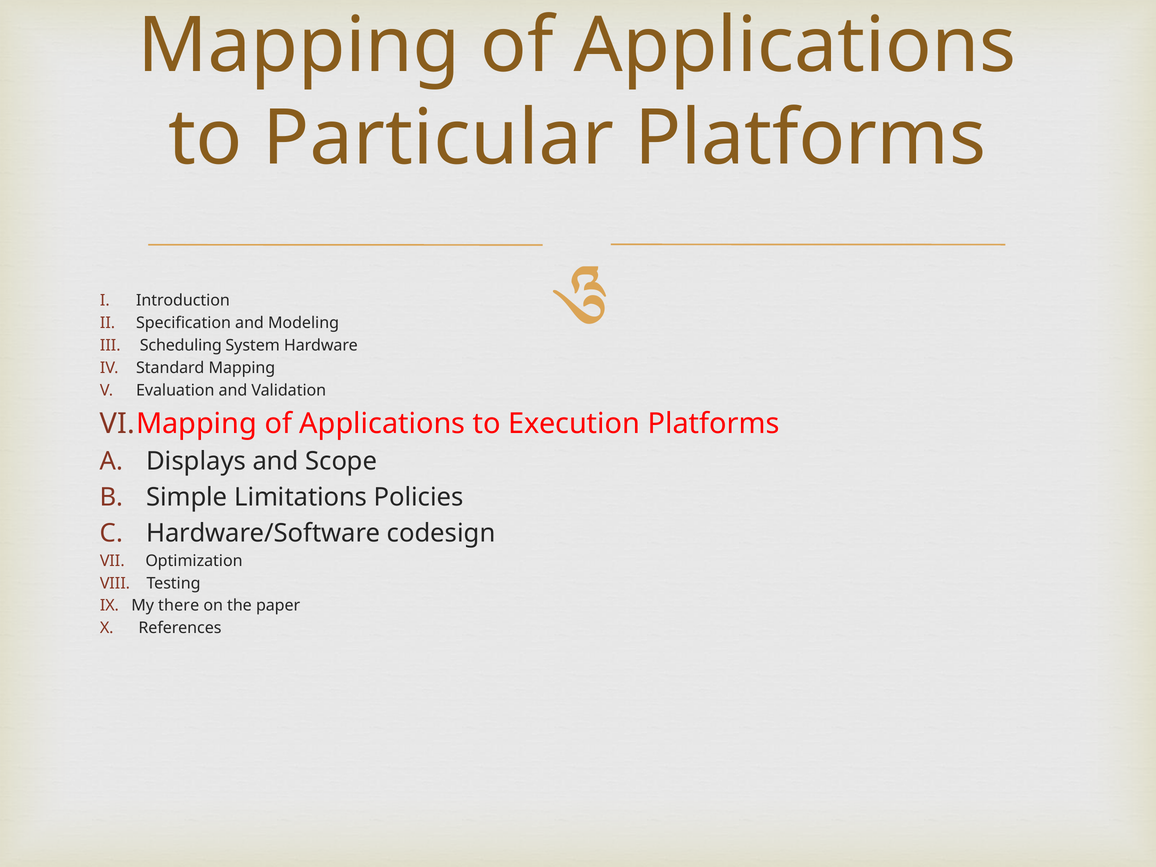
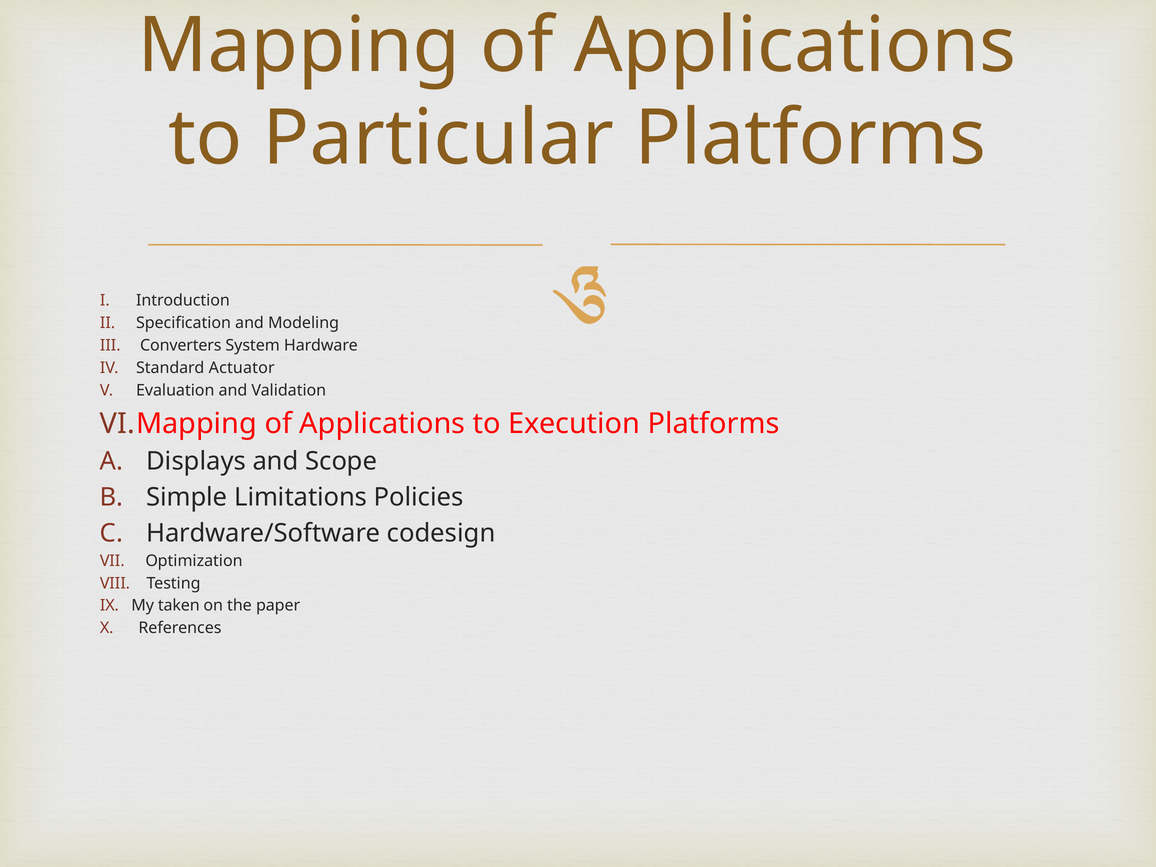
Scheduling: Scheduling -> Converters
Standard Mapping: Mapping -> Actuator
there: there -> taken
